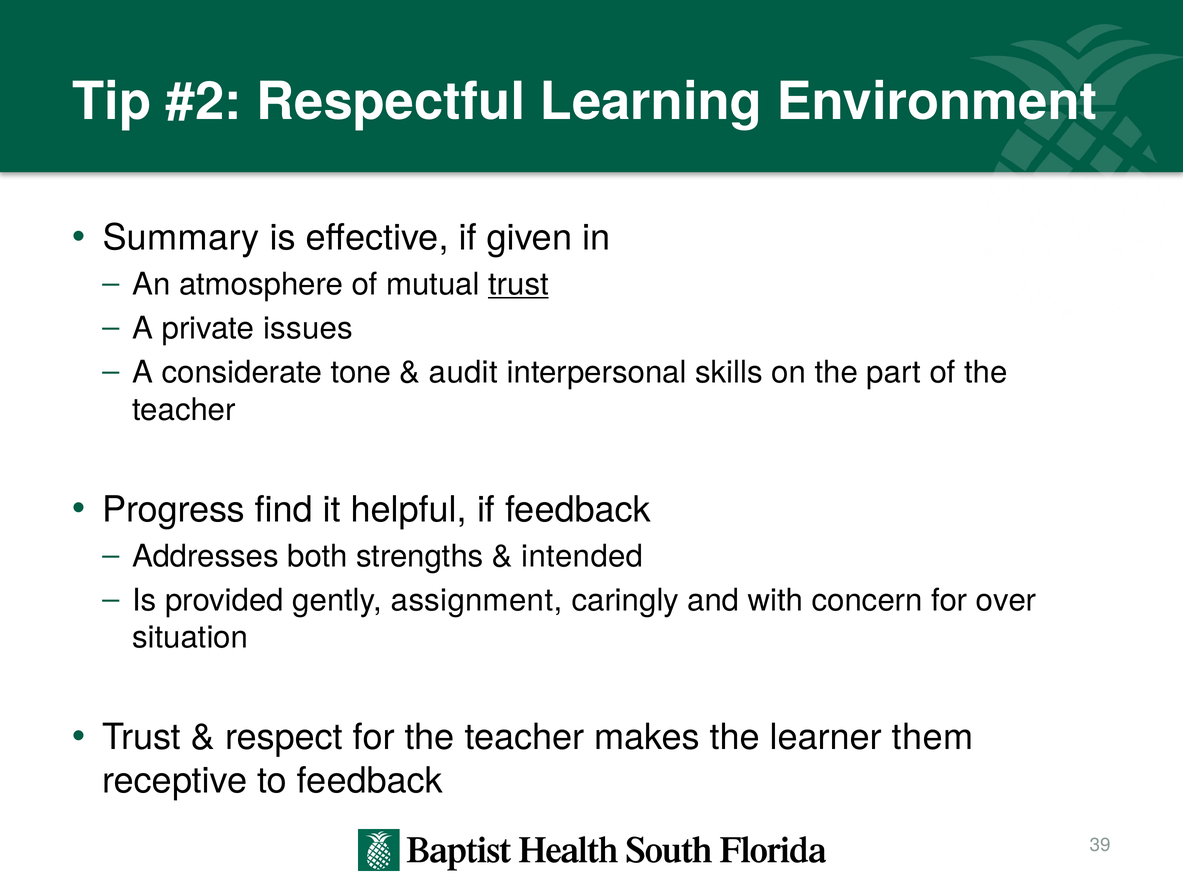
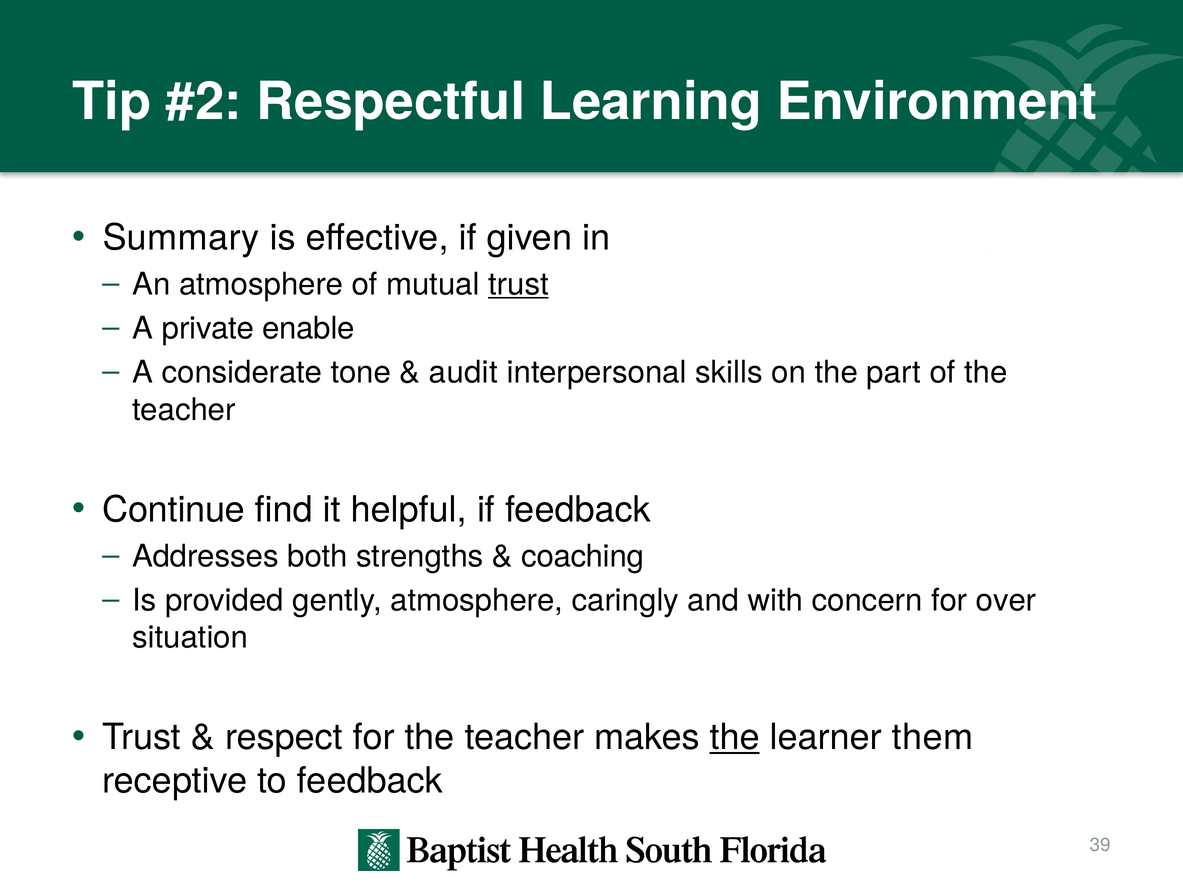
issues: issues -> enable
Progress: Progress -> Continue
intended: intended -> coaching
gently assignment: assignment -> atmosphere
the at (735, 738) underline: none -> present
